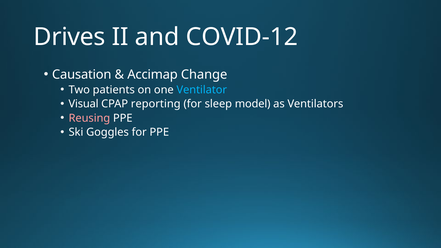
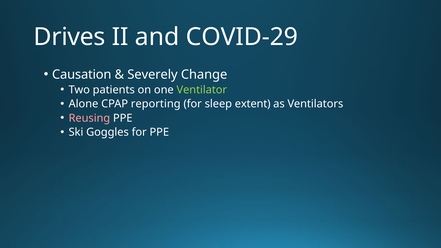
COVID-12: COVID-12 -> COVID-29
Accimap: Accimap -> Severely
Ventilator colour: light blue -> light green
Visual: Visual -> Alone
model: model -> extent
